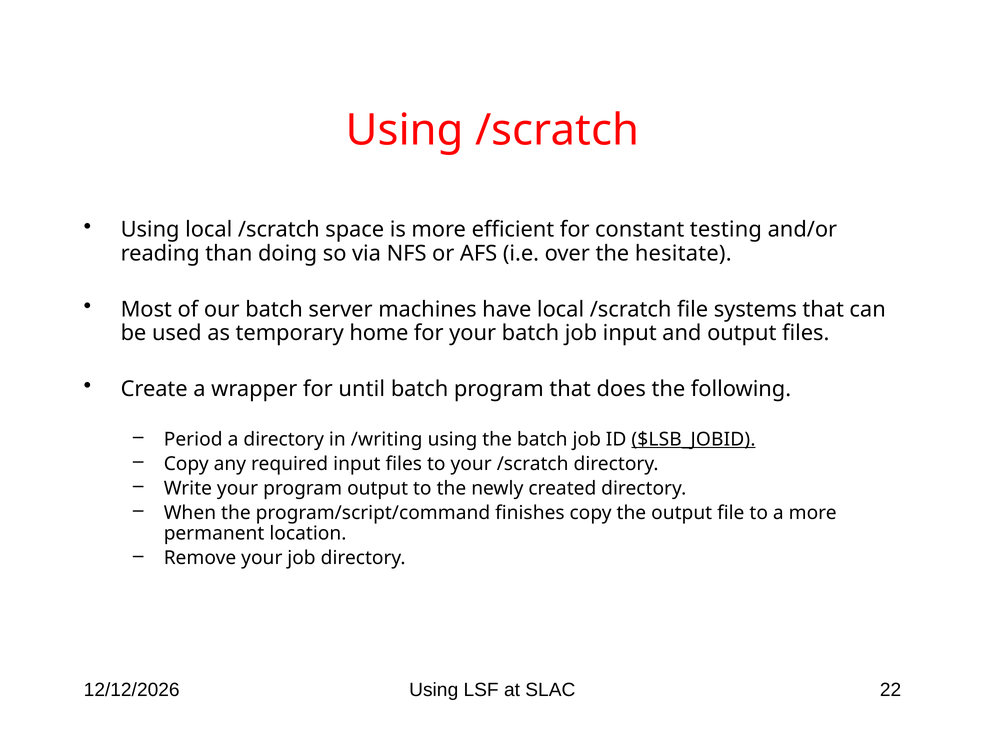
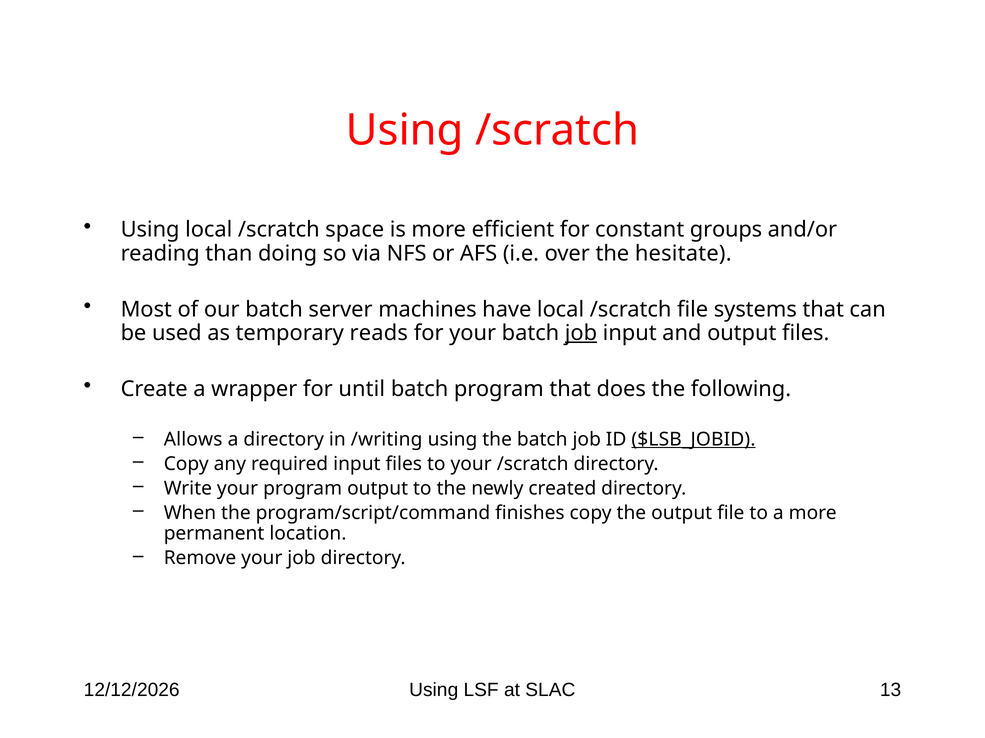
testing: testing -> groups
home: home -> reads
job at (581, 333) underline: none -> present
Period: Period -> Allows
22: 22 -> 13
